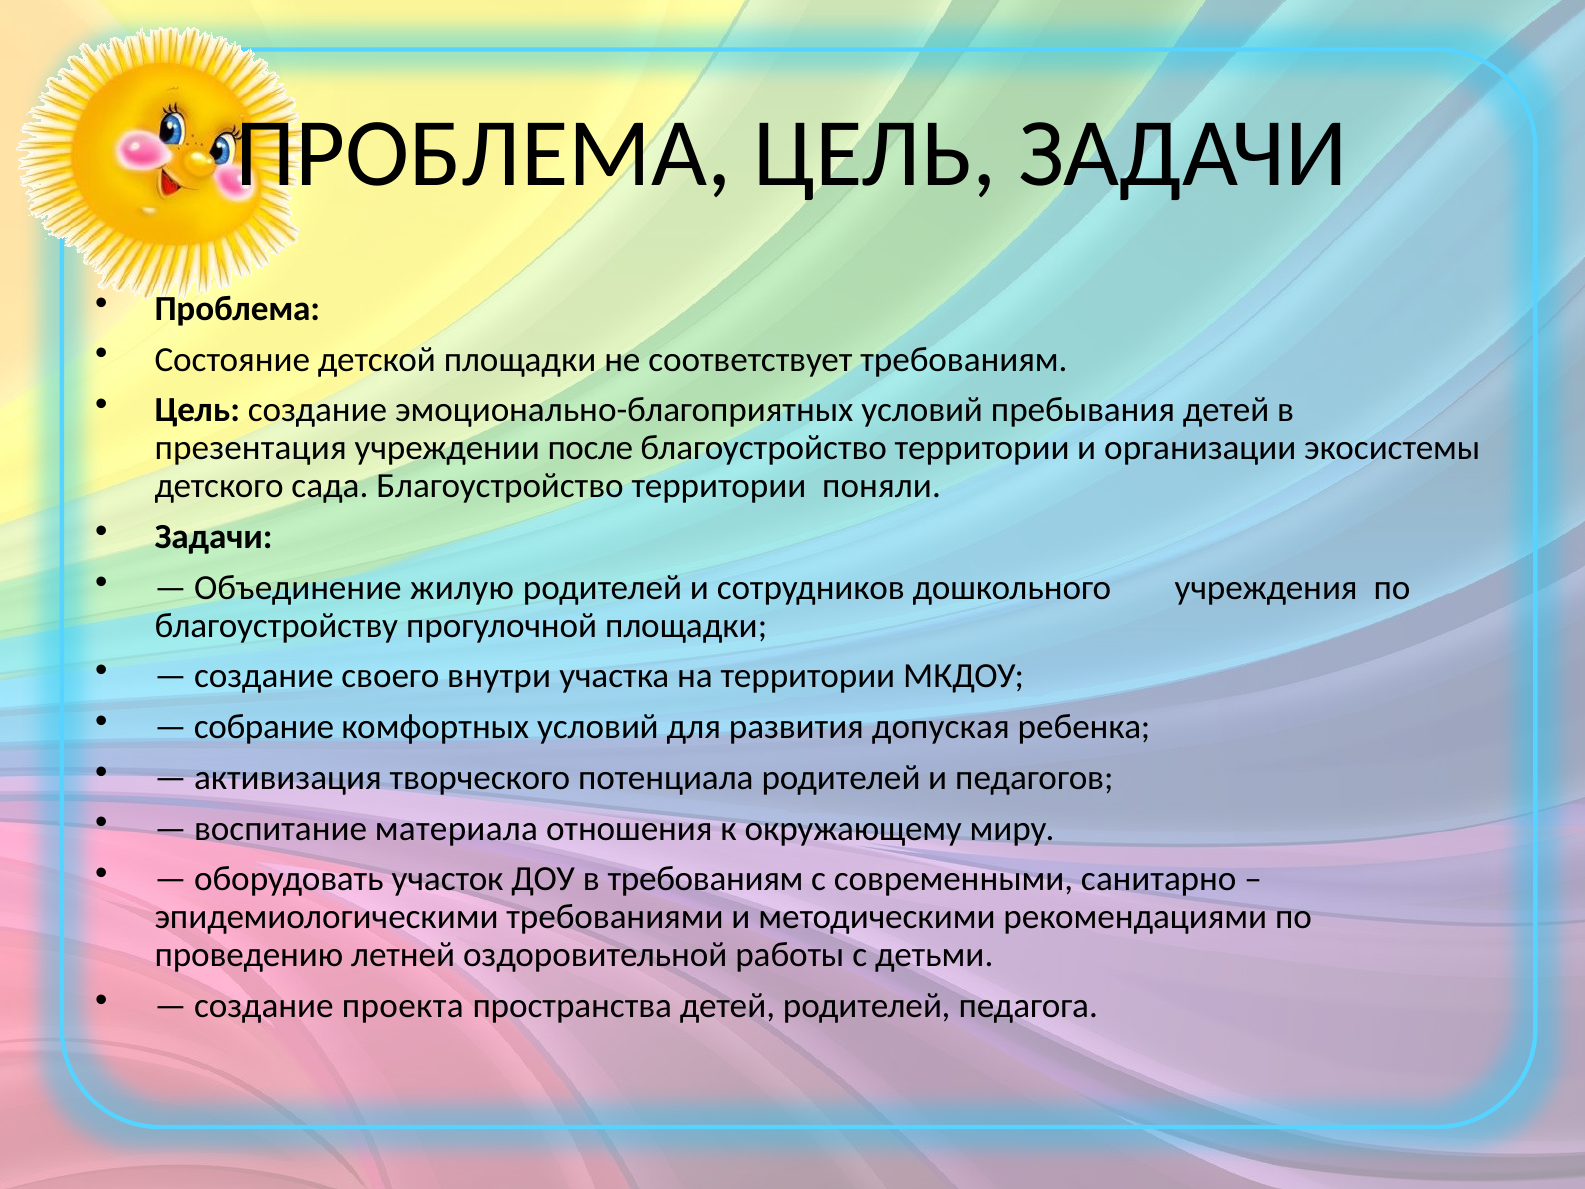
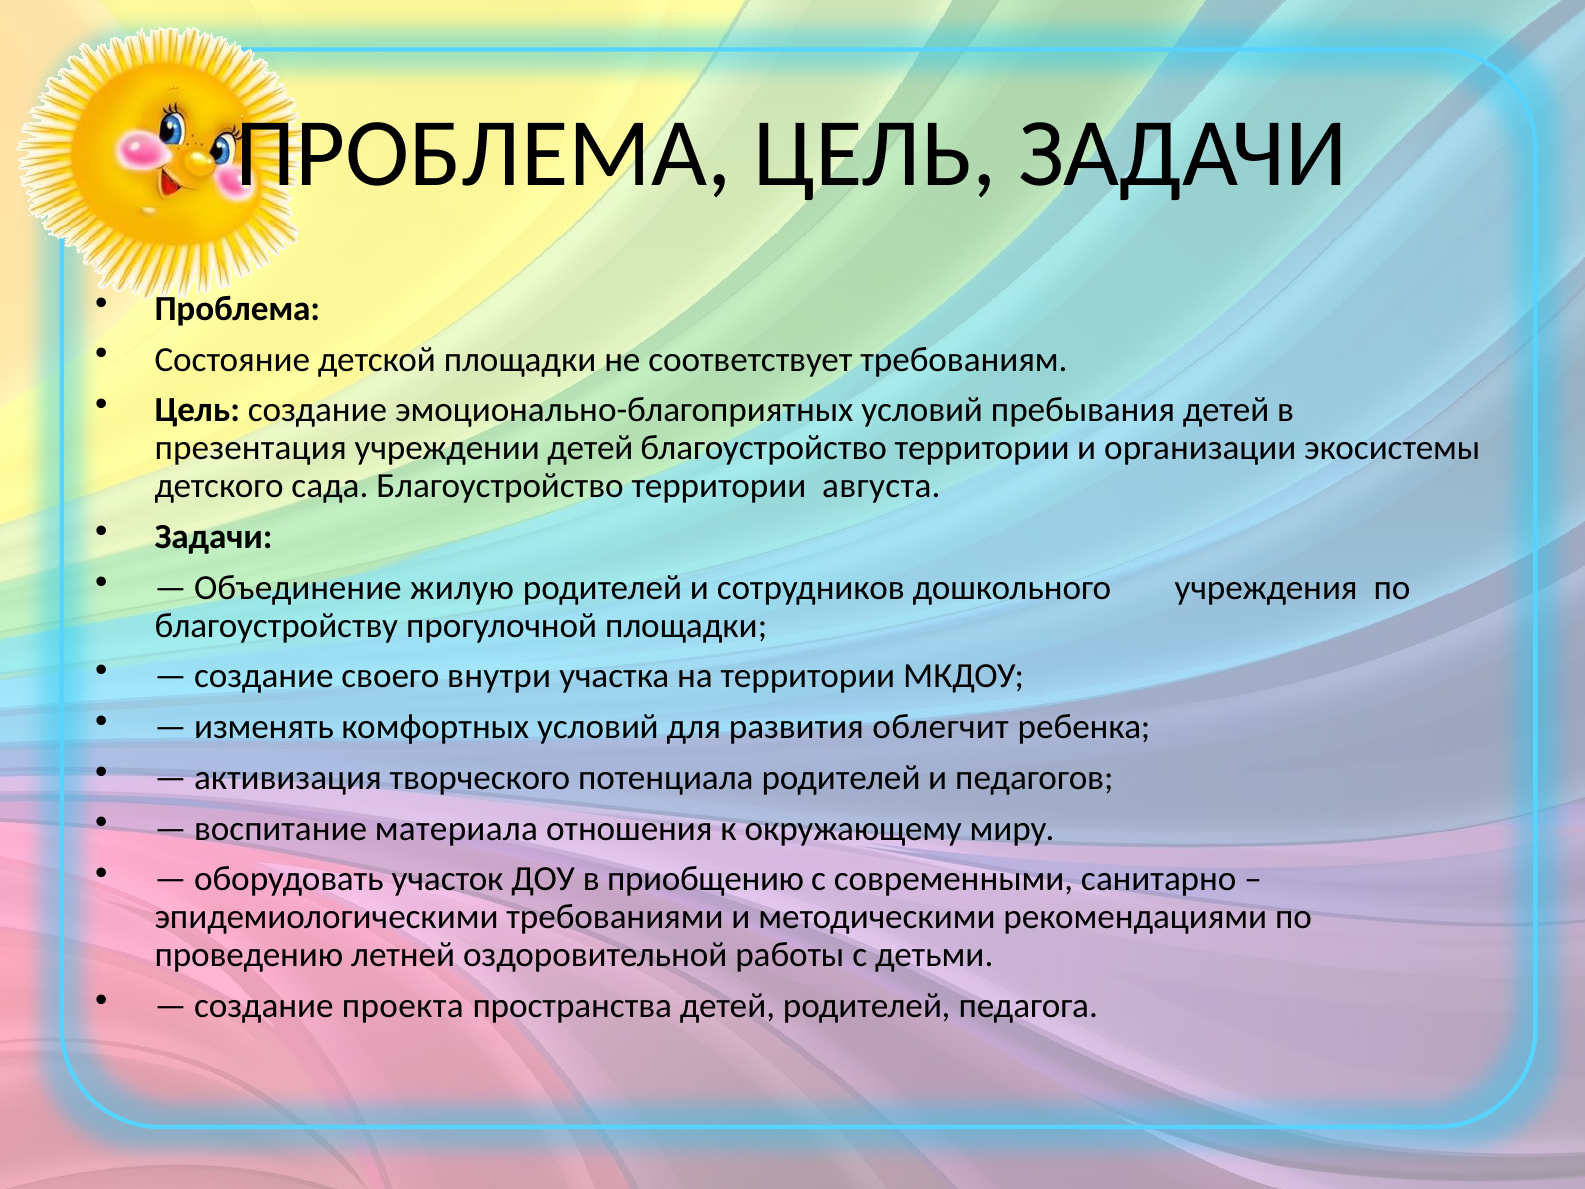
учреждении после: после -> детей
поняли: поняли -> августа
собрание: собрание -> изменять
допуская: допуская -> облегчит
в требованиям: требованиям -> приобщению
